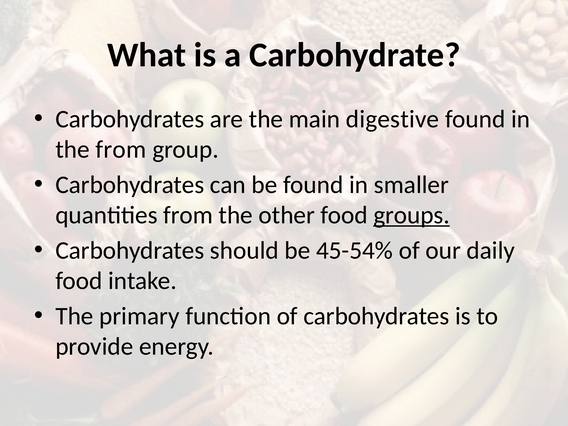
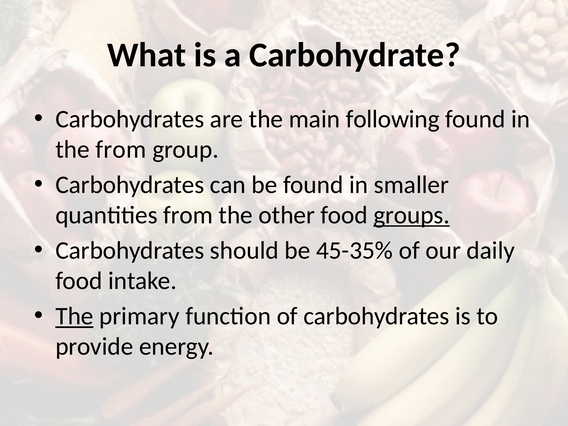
digestive: digestive -> following
45-54%: 45-54% -> 45-35%
The at (74, 316) underline: none -> present
